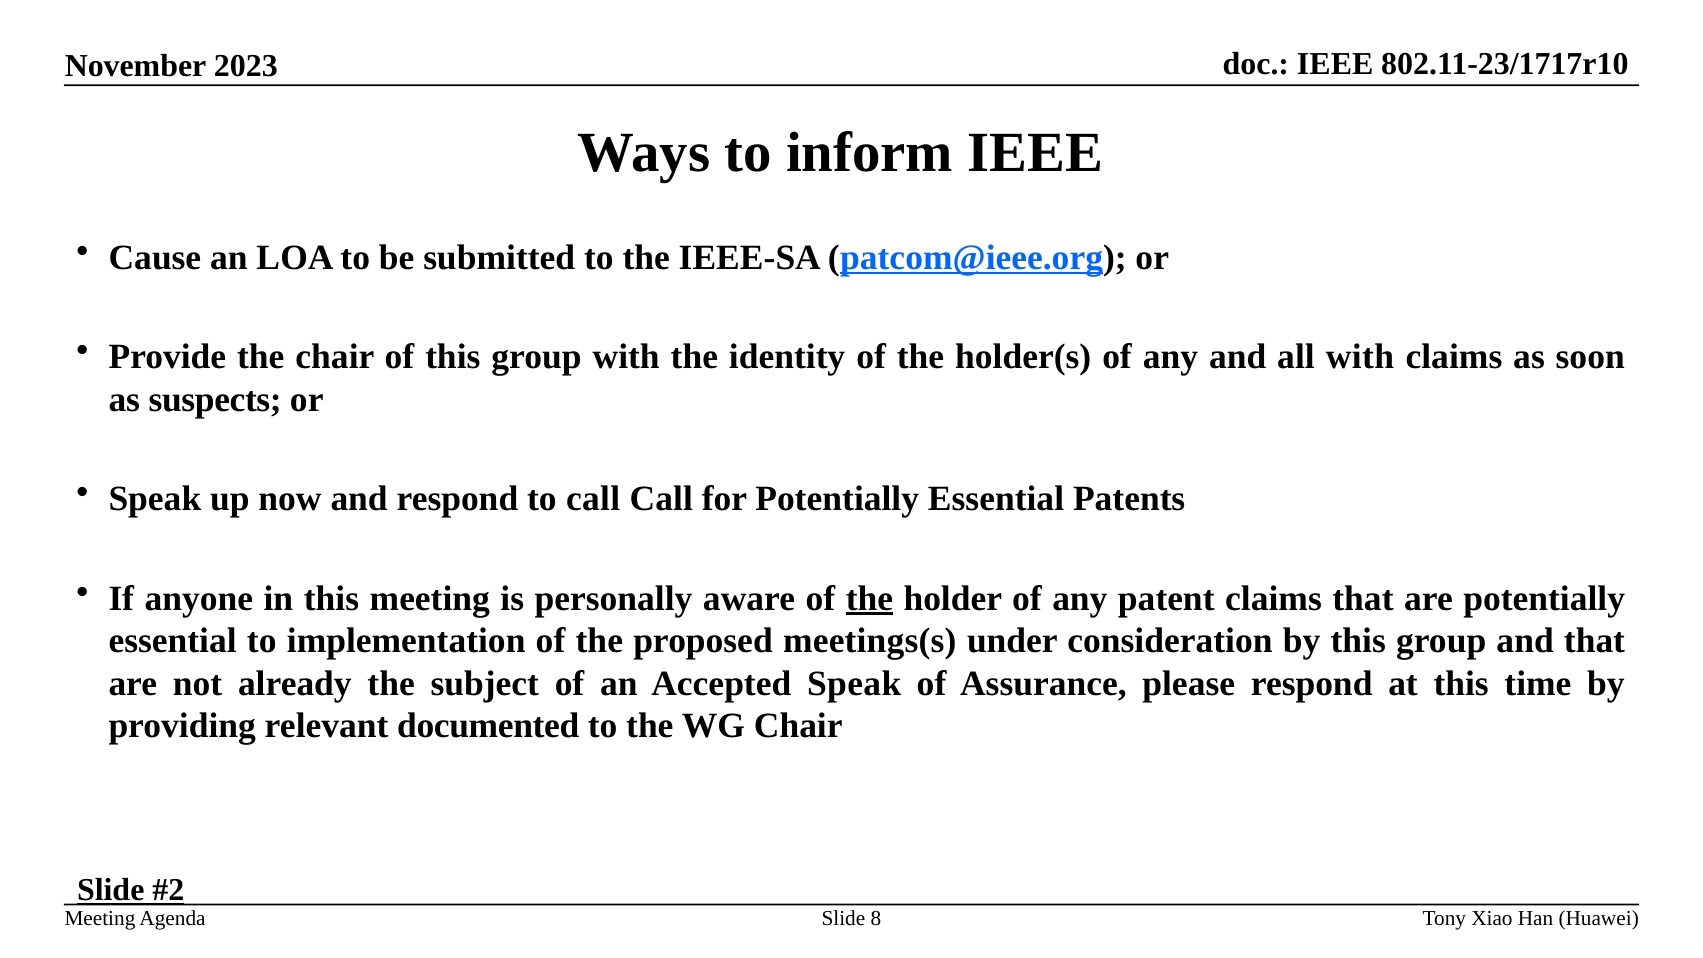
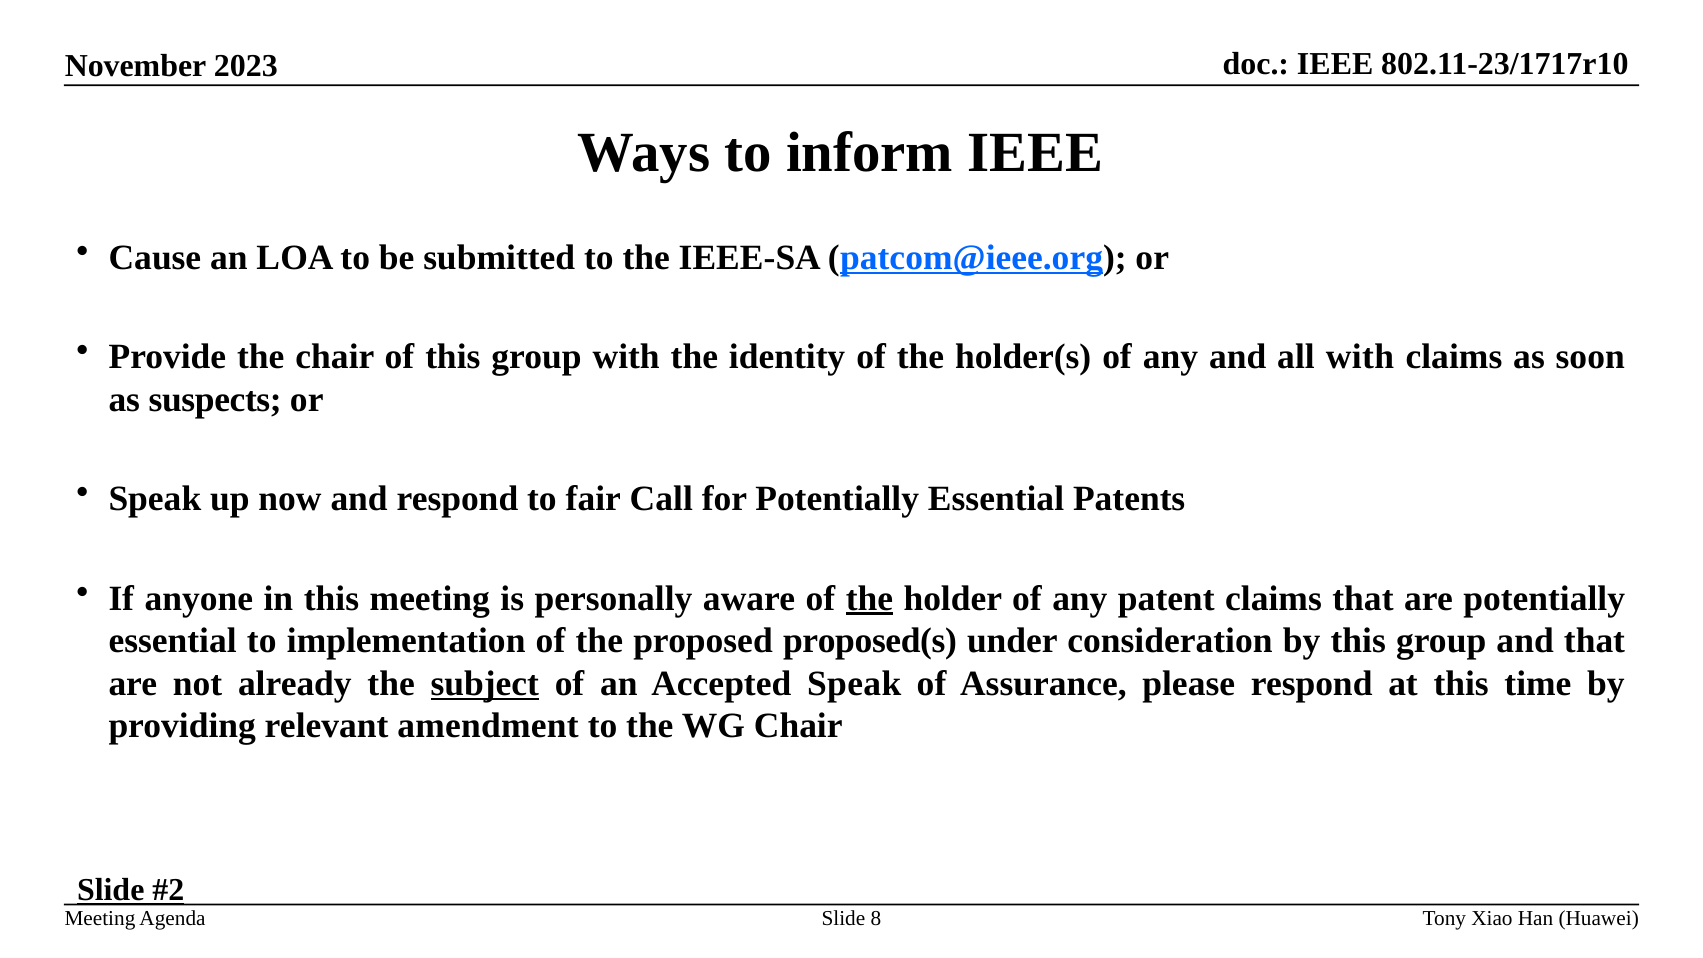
to call: call -> fair
meetings(s: meetings(s -> proposed(s
subject underline: none -> present
documented: documented -> amendment
